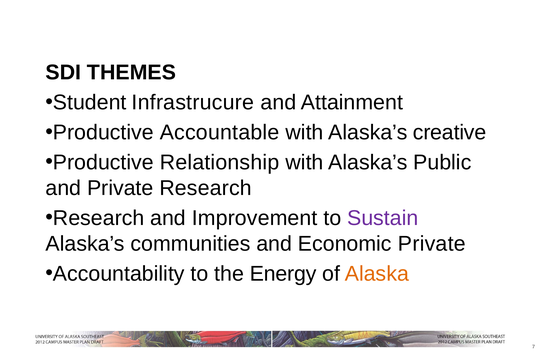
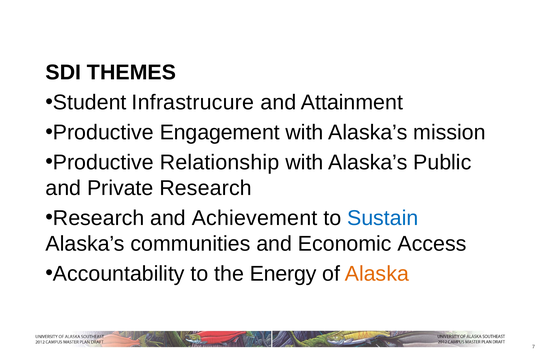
Accountable: Accountable -> Engagement
creative: creative -> mission
Improvement: Improvement -> Achievement
Sustain colour: purple -> blue
Economic Private: Private -> Access
